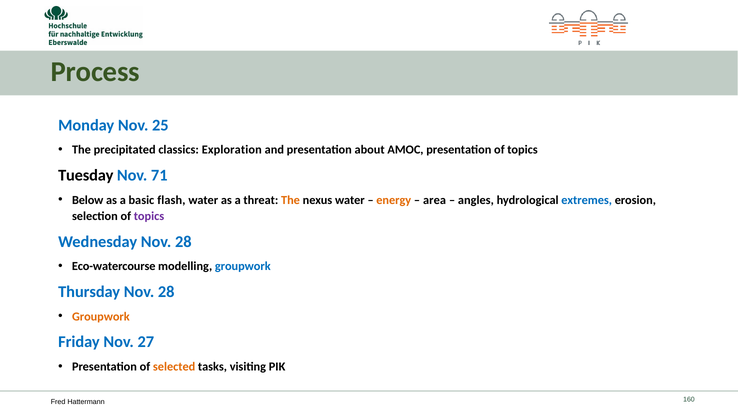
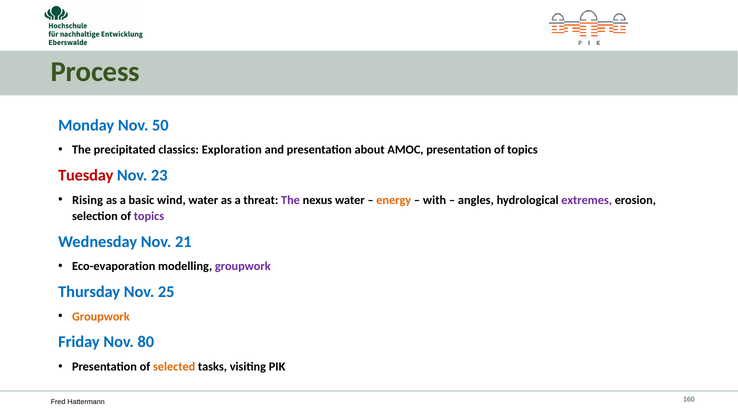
25: 25 -> 50
Tuesday colour: black -> red
71: 71 -> 23
Below: Below -> Rising
flash: flash -> wind
The at (290, 200) colour: orange -> purple
area: area -> with
extremes colour: blue -> purple
Wednesday Nov 28: 28 -> 21
Eco-watercourse: Eco-watercourse -> Eco-evaporation
groupwork at (243, 266) colour: blue -> purple
Thursday Nov 28: 28 -> 25
27: 27 -> 80
